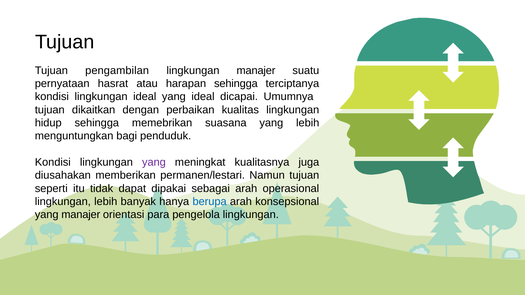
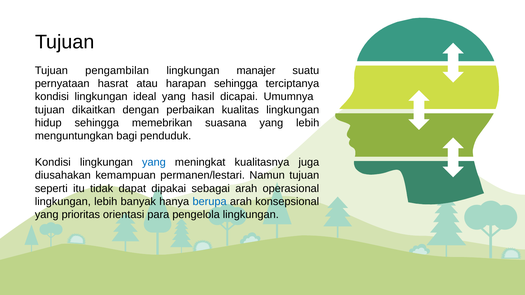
yang ideal: ideal -> hasil
yang at (154, 162) colour: purple -> blue
memberikan: memberikan -> kemampuan
yang manajer: manajer -> prioritas
